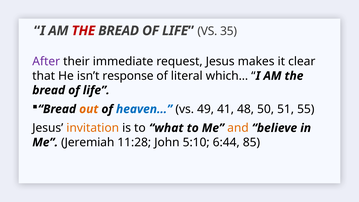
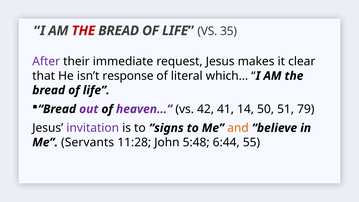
out colour: orange -> purple
heaven… colour: blue -> purple
49: 49 -> 42
48: 48 -> 14
55: 55 -> 79
invitation colour: orange -> purple
what: what -> signs
Jeremiah: Jeremiah -> Servants
5:10: 5:10 -> 5:48
85: 85 -> 55
